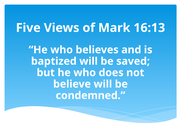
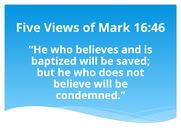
16:13: 16:13 -> 16:46
